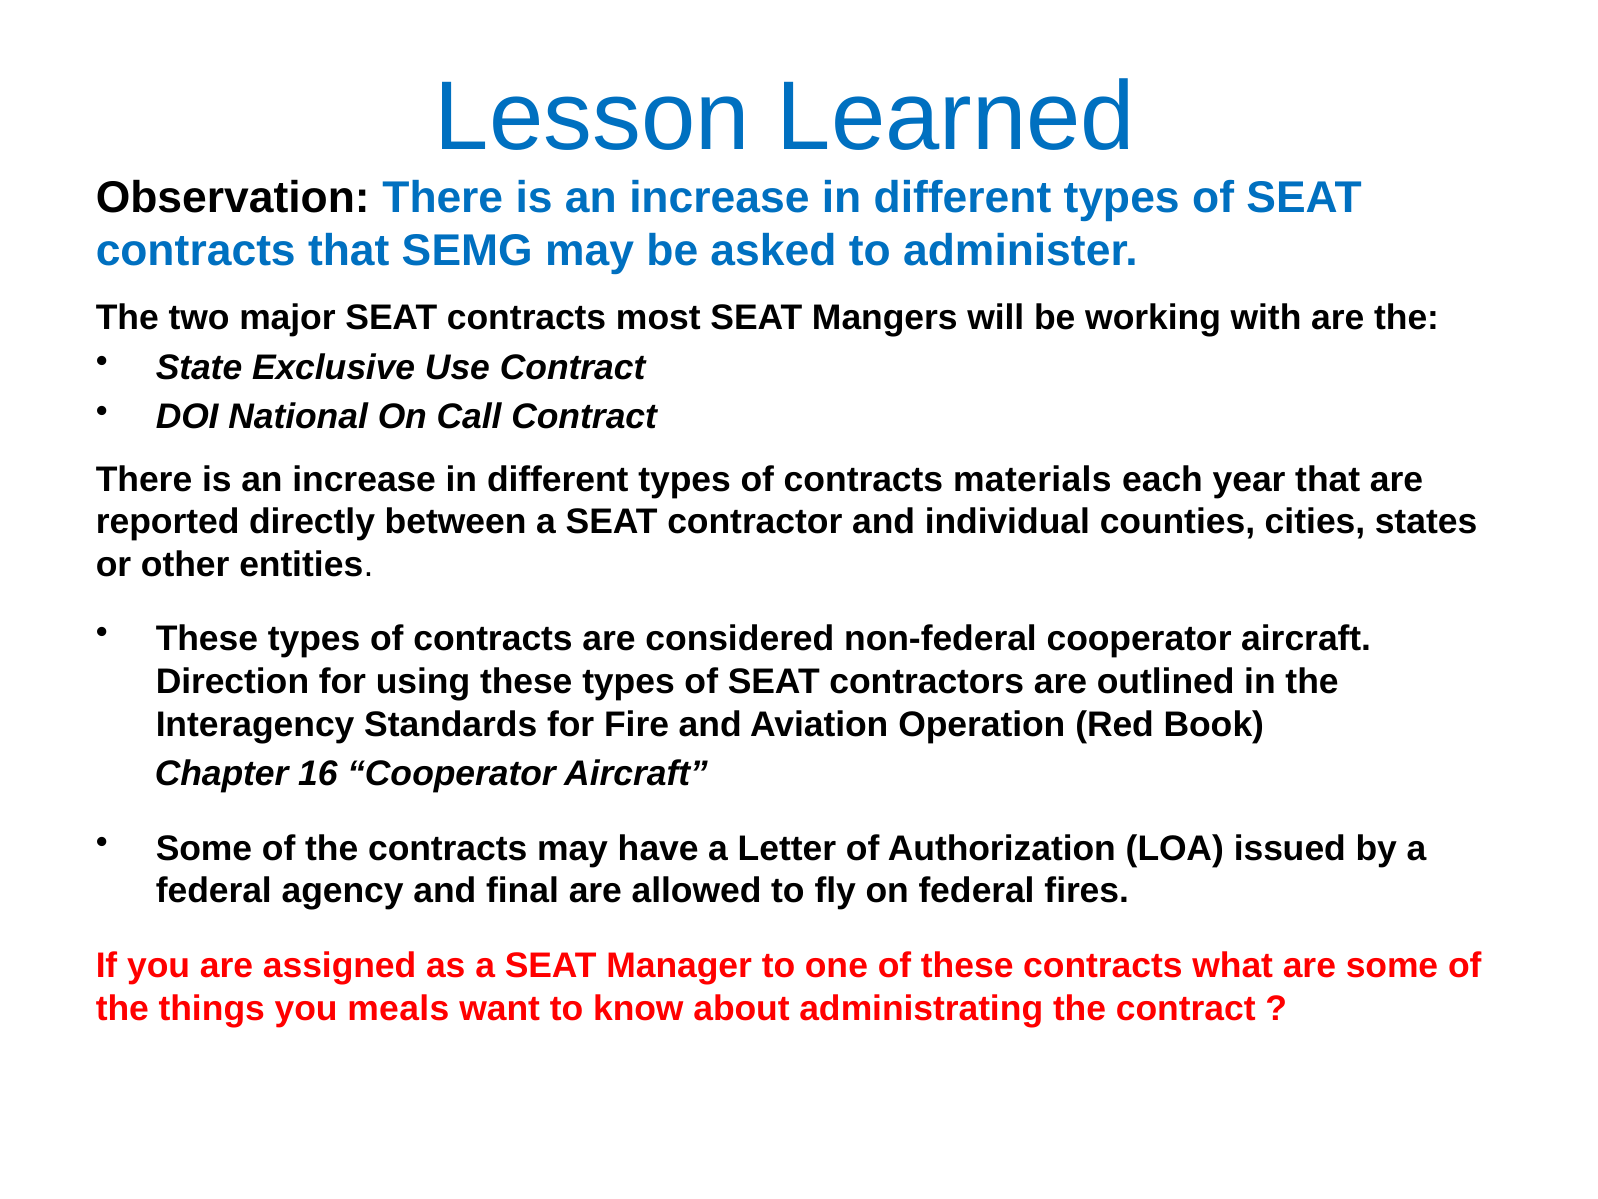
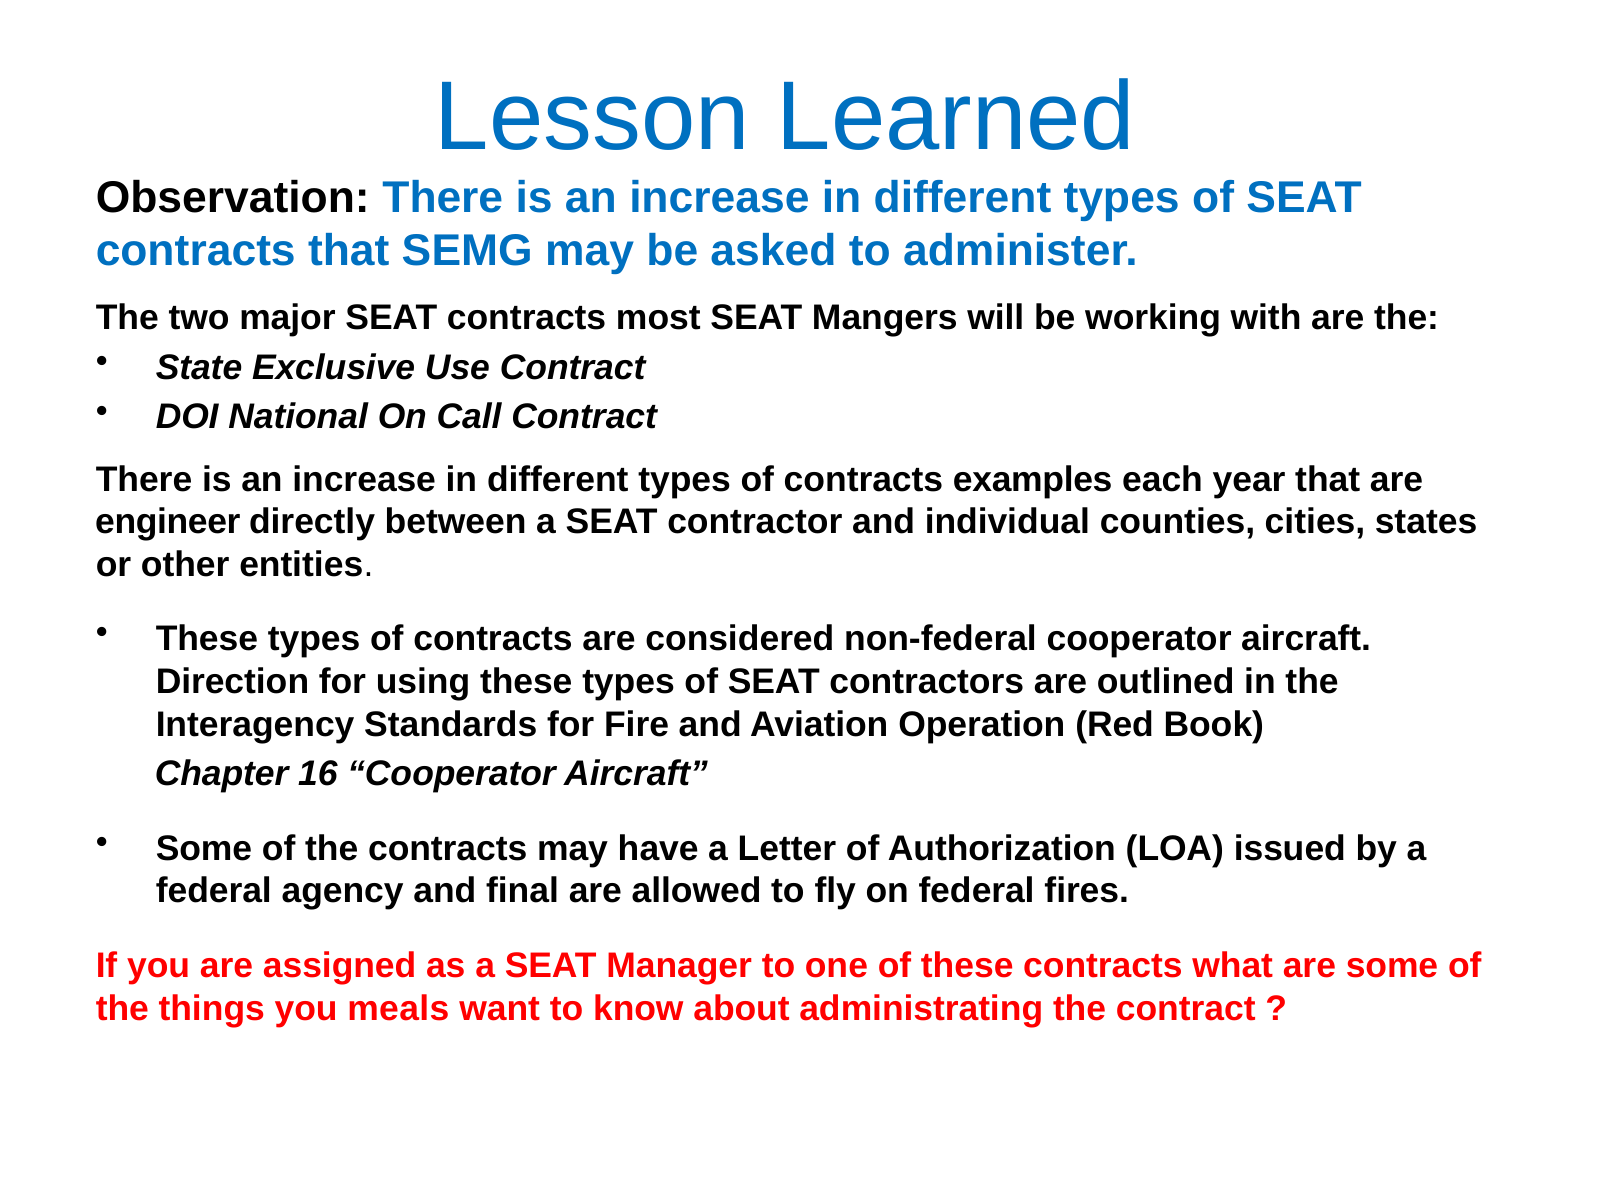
materials: materials -> examples
reported: reported -> engineer
